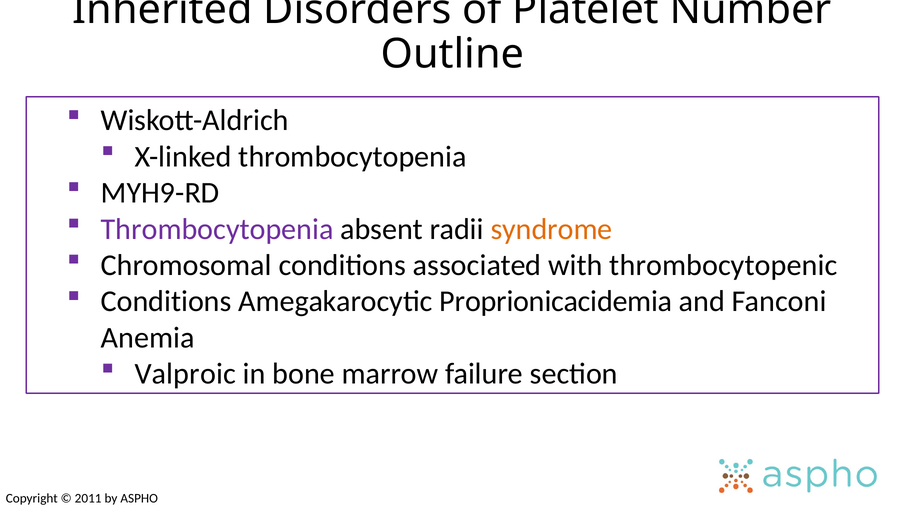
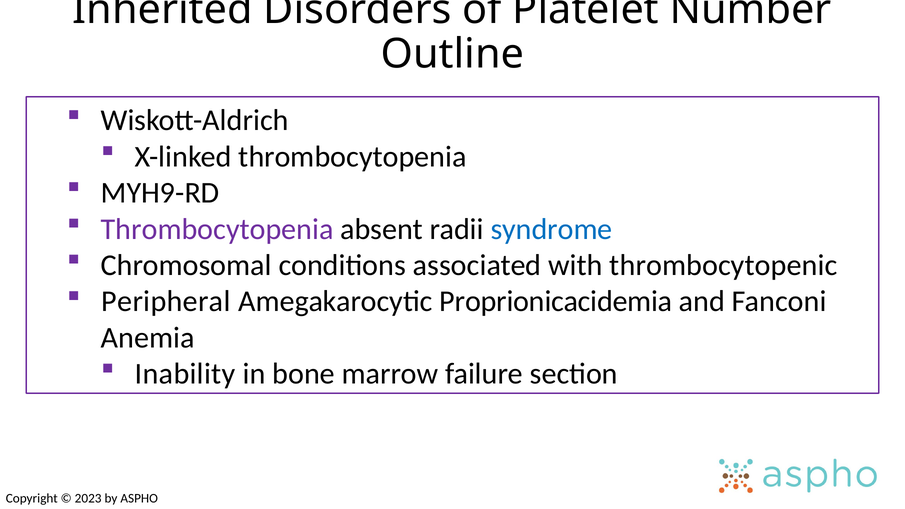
syndrome colour: orange -> blue
Conditions at (166, 302): Conditions -> Peripheral
Valproic: Valproic -> Inability
2011: 2011 -> 2023
